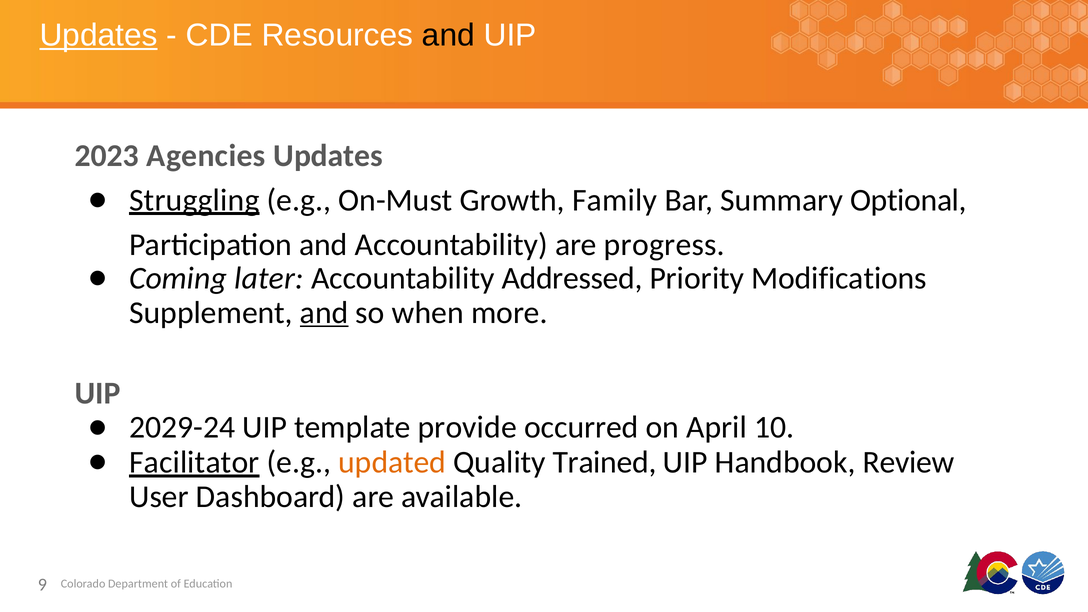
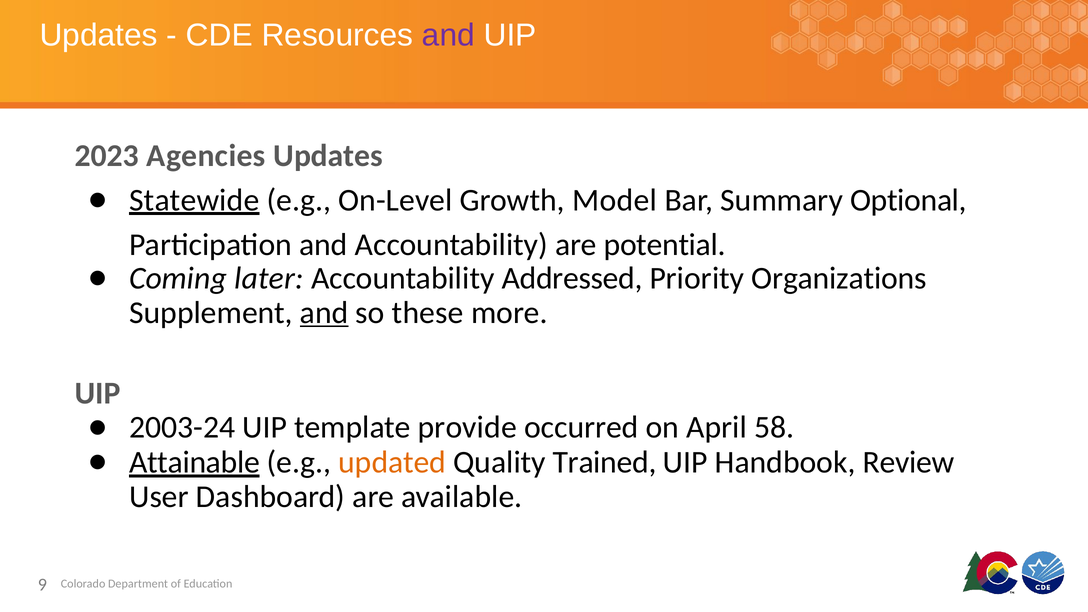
Updates at (99, 35) underline: present -> none
and at (448, 35) colour: black -> purple
Struggling: Struggling -> Statewide
On-Must: On-Must -> On-Level
Family: Family -> Model
progress: progress -> potential
Modifications: Modifications -> Organizations
when: when -> these
2029-24: 2029-24 -> 2003-24
10: 10 -> 58
Facilitator: Facilitator -> Attainable
